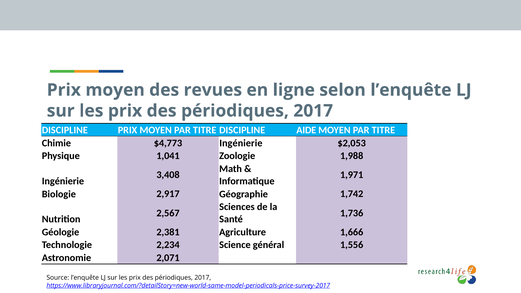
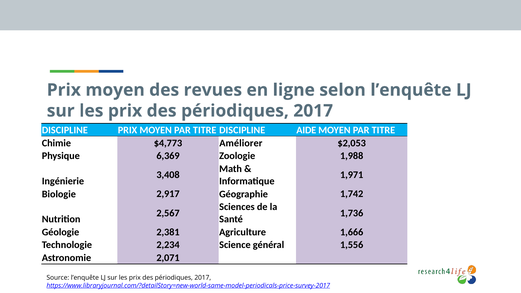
$4,773 Ingénierie: Ingénierie -> Améliorer
1,041: 1,041 -> 6,369
